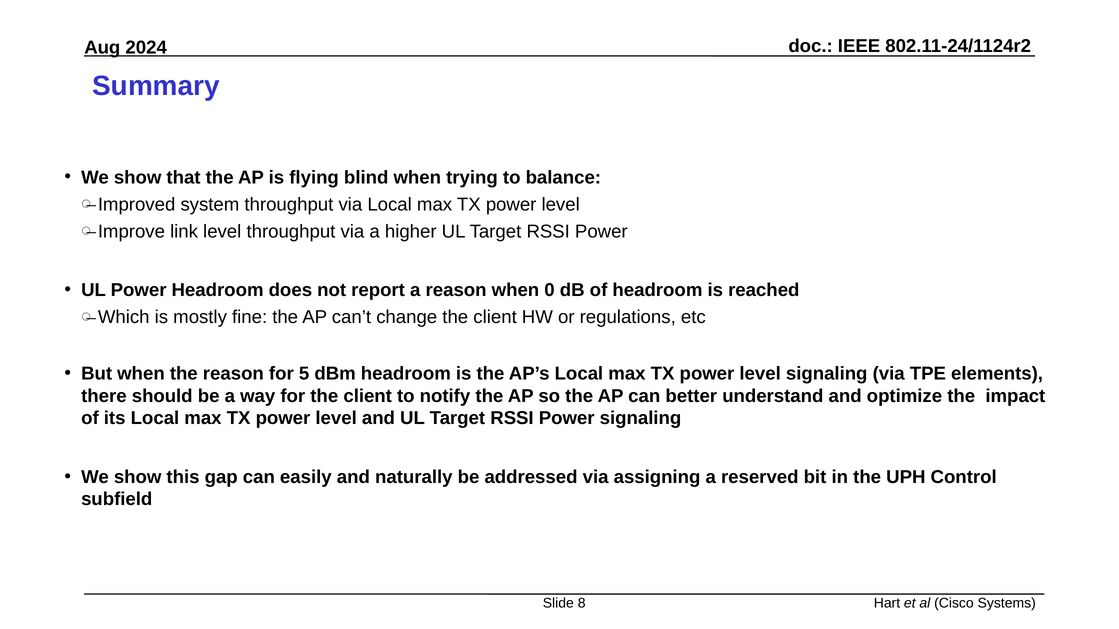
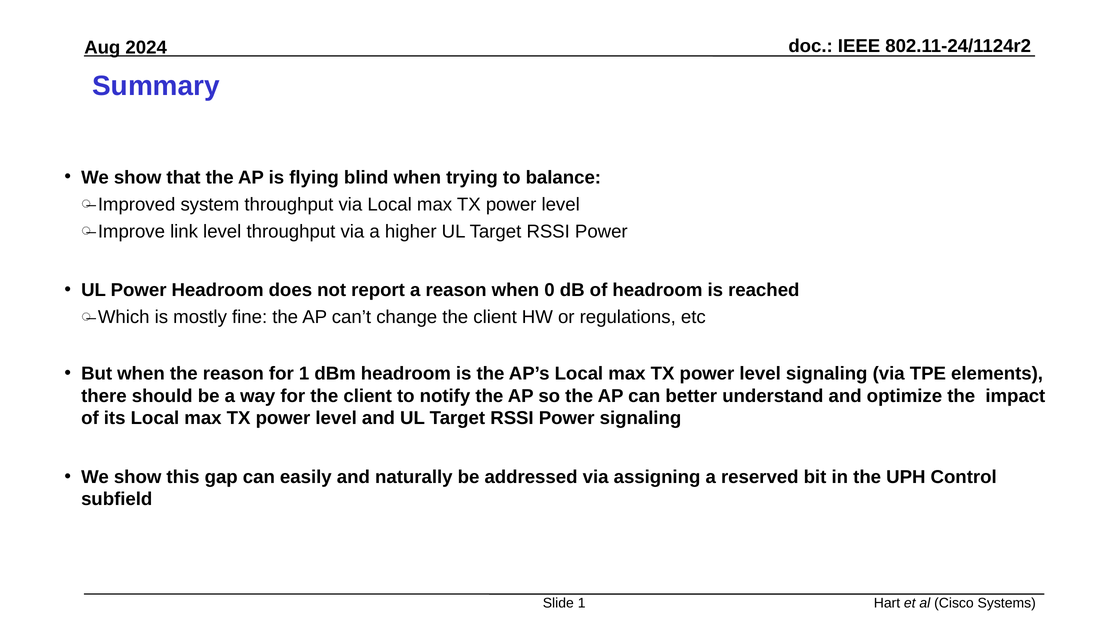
for 5: 5 -> 1
Slide 8: 8 -> 1
